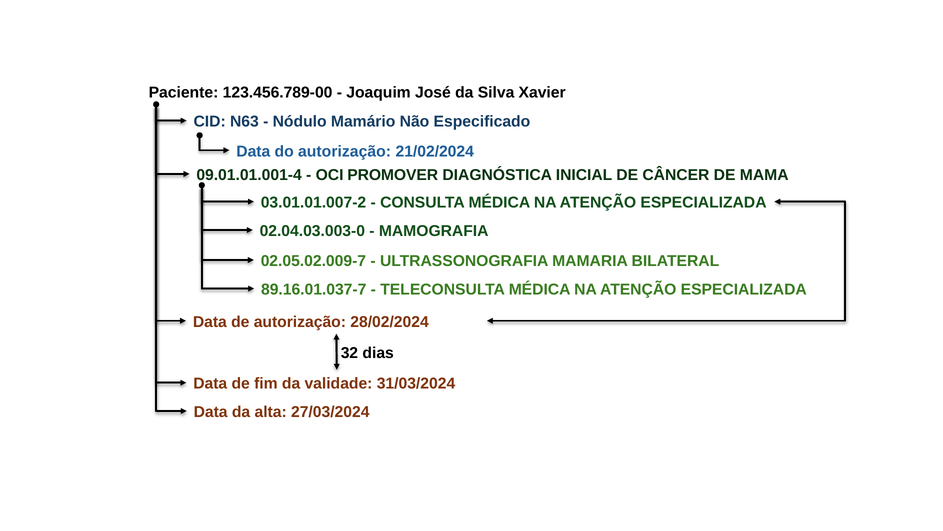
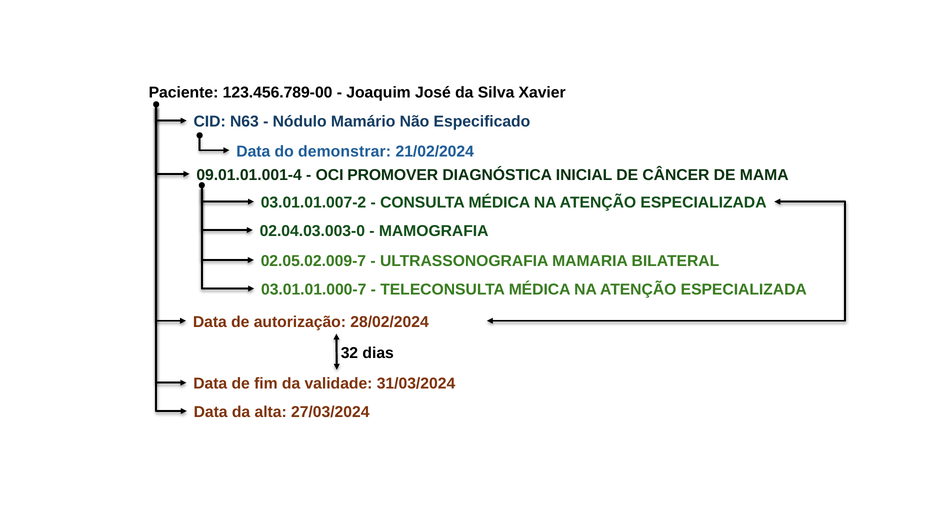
do autorização: autorização -> demonstrar
89.16.01.037-7: 89.16.01.037-7 -> 03.01.01.000-7
